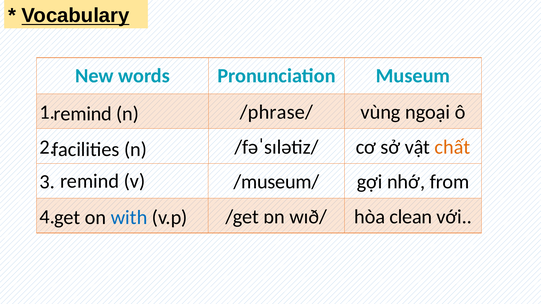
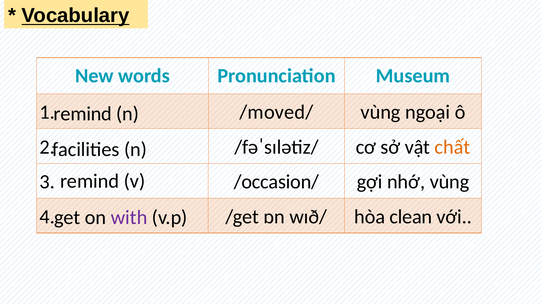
/phrase/: /phrase/ -> /moved/
/museum/: /museum/ -> /occasion/
nhớ from: from -> vùng
with colour: blue -> purple
